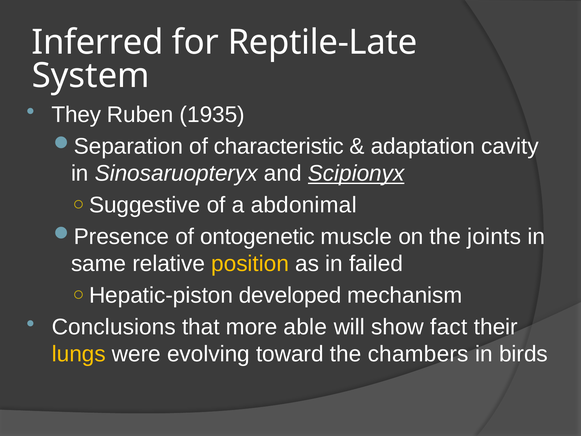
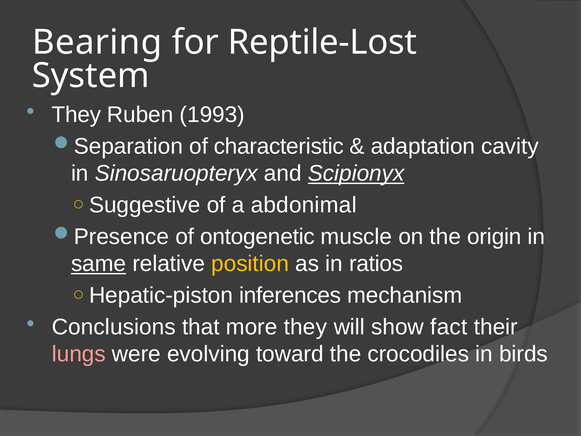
Inferred: Inferred -> Bearing
Reptile-Late: Reptile-Late -> Reptile-Lost
1935: 1935 -> 1993
joints: joints -> origin
same underline: none -> present
failed: failed -> ratios
developed: developed -> inferences
more able: able -> they
lungs colour: yellow -> pink
chambers: chambers -> crocodiles
